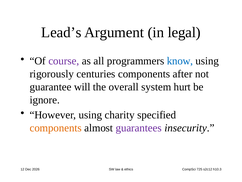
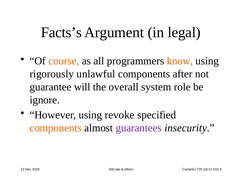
Lead’s: Lead’s -> Facts’s
course colour: purple -> orange
know colour: blue -> orange
centuries: centuries -> unlawful
hurt: hurt -> role
charity: charity -> revoke
